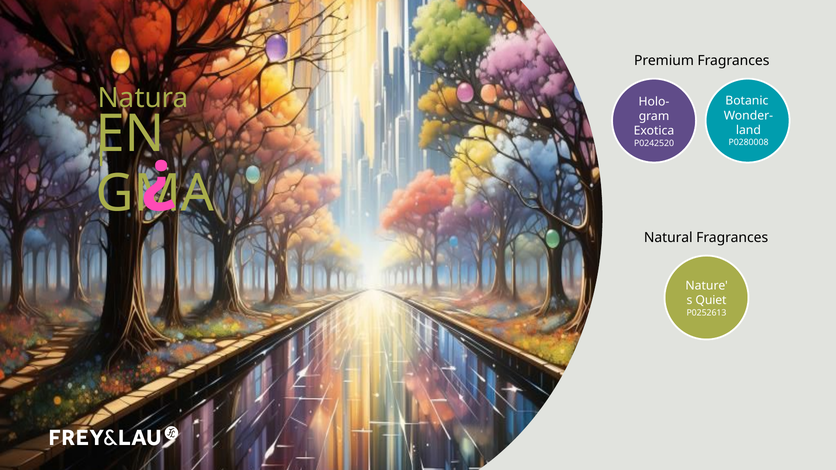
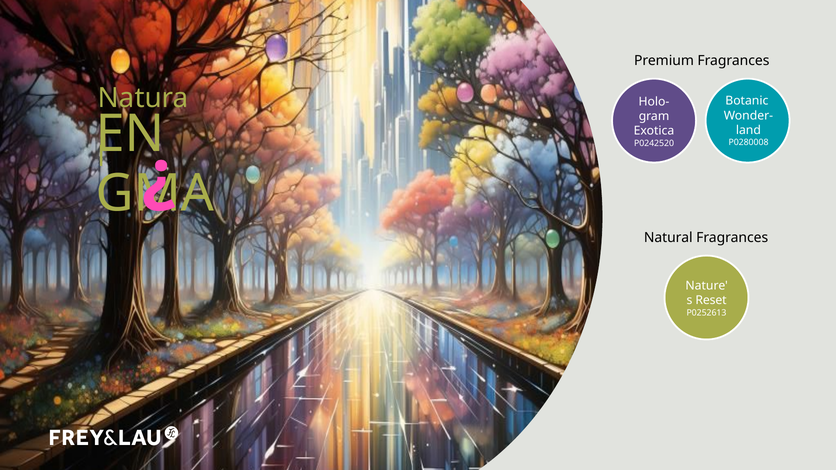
Quiet: Quiet -> Reset
